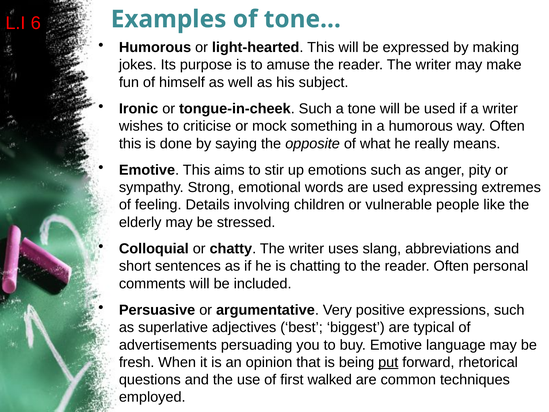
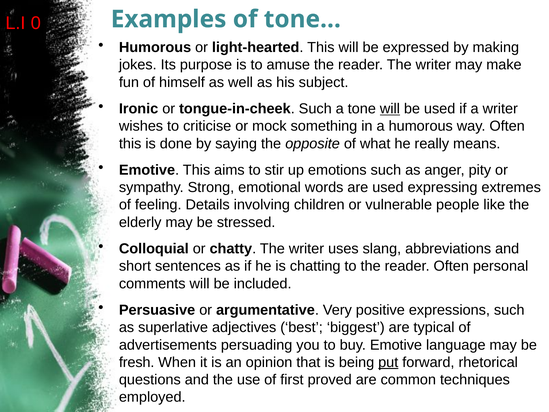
6: 6 -> 0
will at (390, 109) underline: none -> present
walked: walked -> proved
